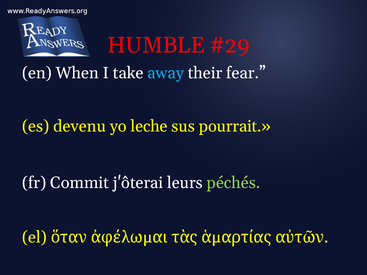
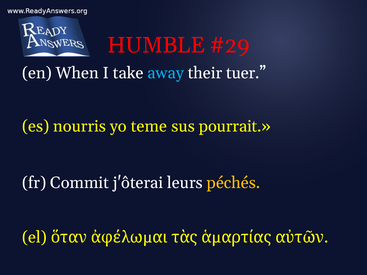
fear: fear -> tuer
devenu: devenu -> nourris
leche: leche -> teme
péchés colour: light green -> yellow
